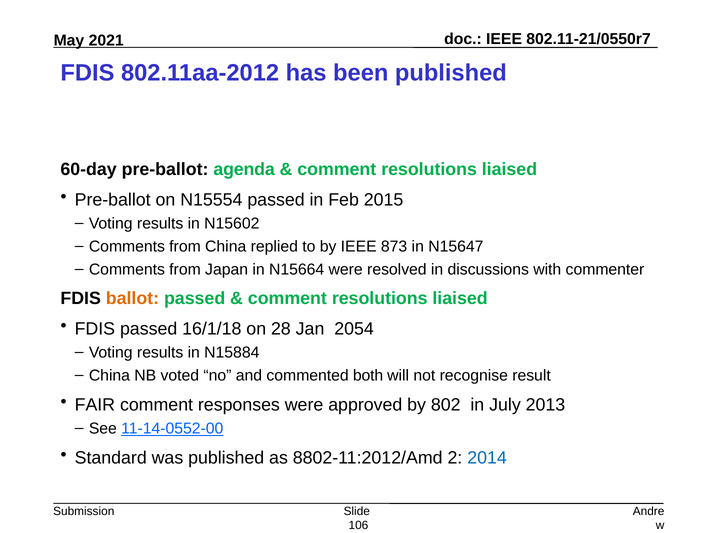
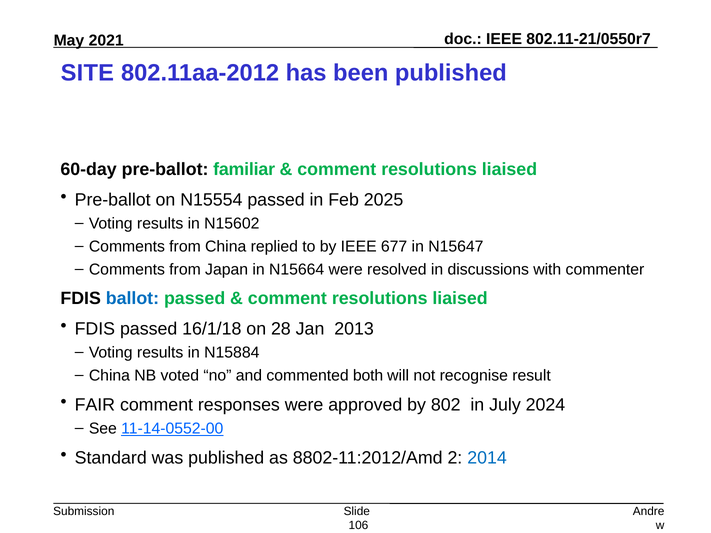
FDIS at (87, 73): FDIS -> SITE
agenda: agenda -> familiar
2015: 2015 -> 2025
873: 873 -> 677
ballot colour: orange -> blue
2054: 2054 -> 2013
2013: 2013 -> 2024
